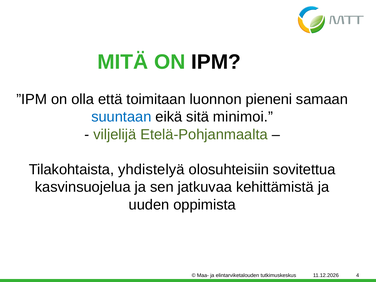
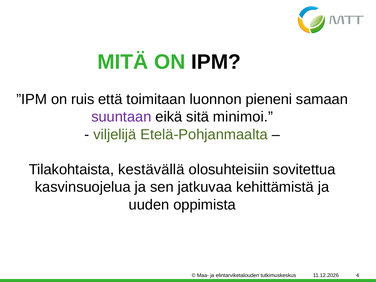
olla: olla -> ruis
suuntaan colour: blue -> purple
yhdistelyä: yhdistelyä -> kestävällä
